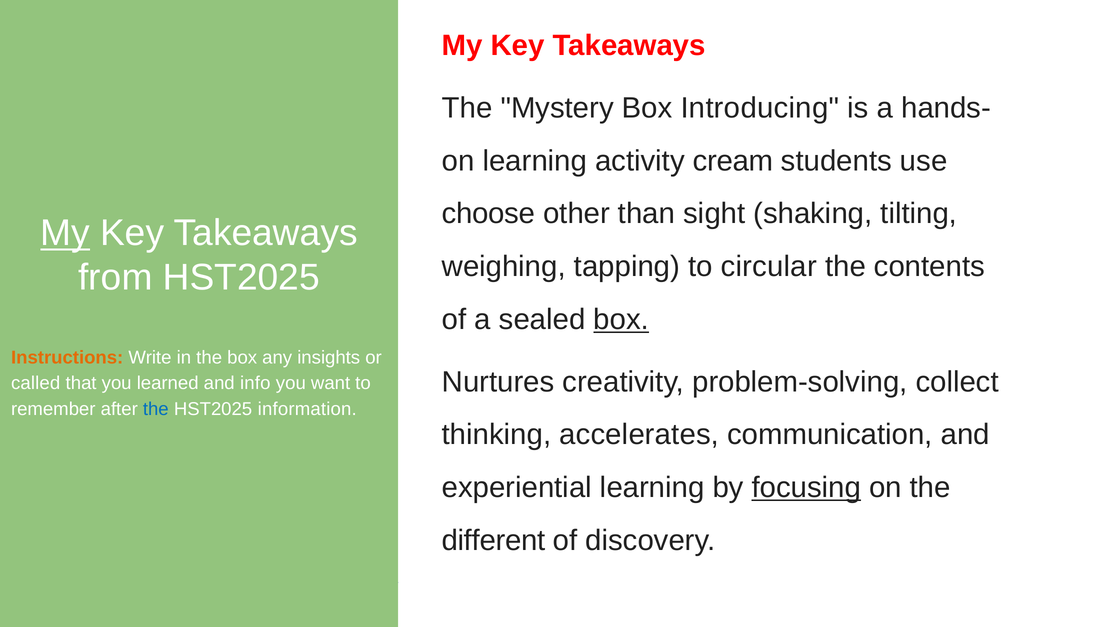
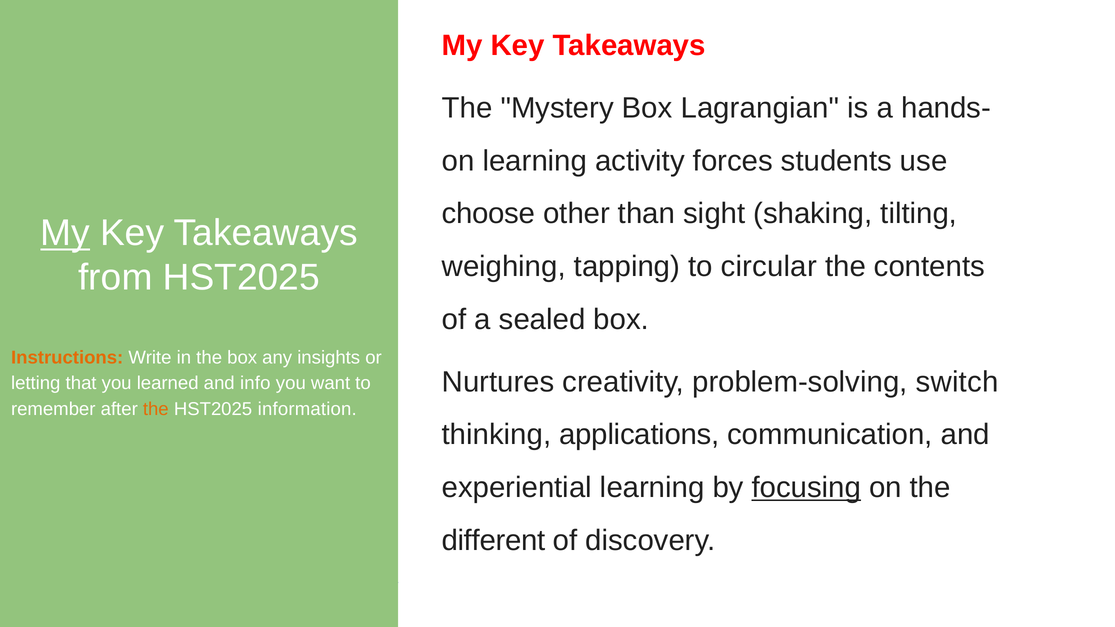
Introducing: Introducing -> Lagrangian
cream: cream -> forces
box at (621, 320) underline: present -> none
collect: collect -> switch
called: called -> letting
the at (156, 409) colour: blue -> orange
accelerates: accelerates -> applications
